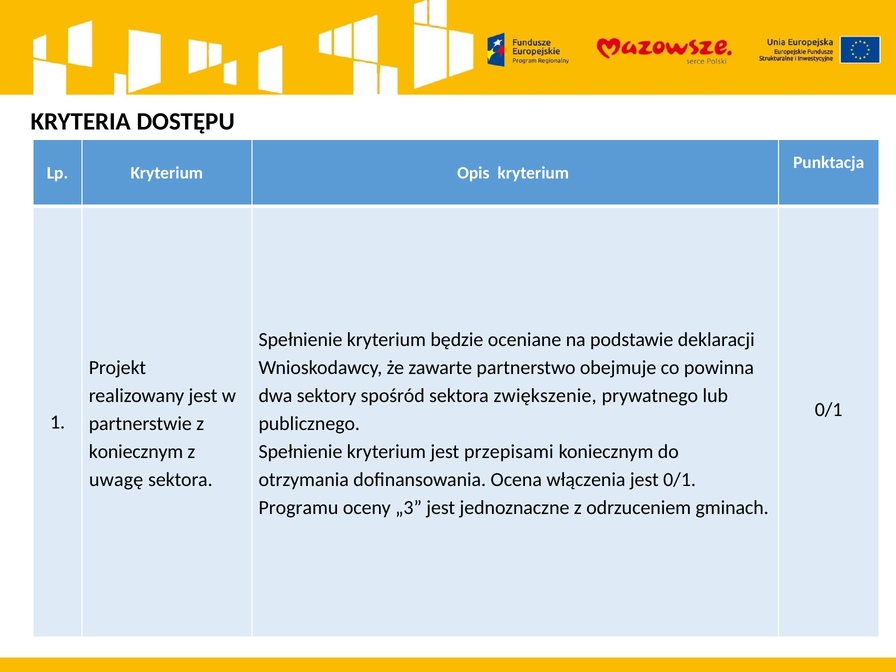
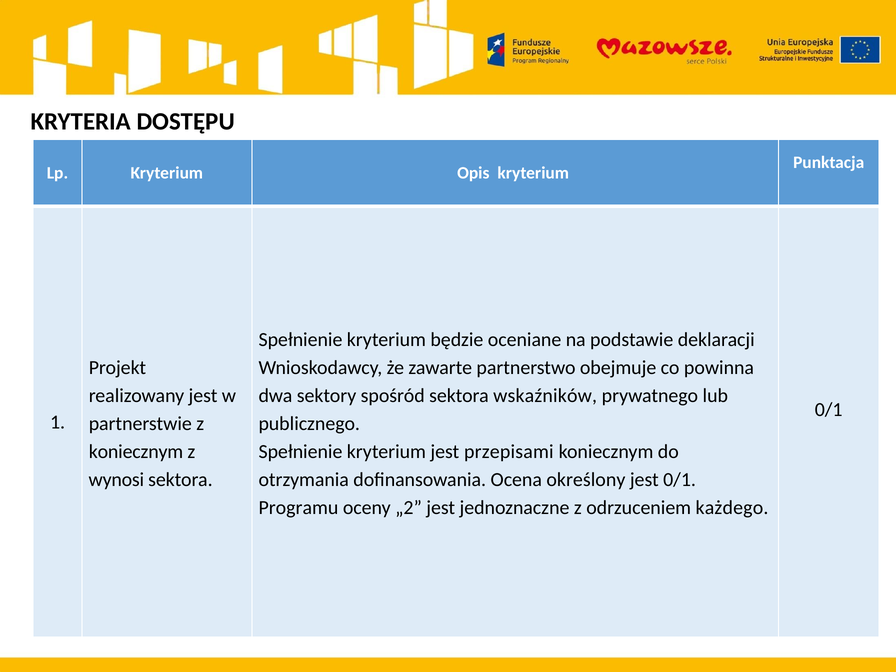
zwiększenie: zwiększenie -> wskaźników
uwagę: uwagę -> wynosi
włączenia: włączenia -> określony
„3: „3 -> „2
gminach: gminach -> każdego
